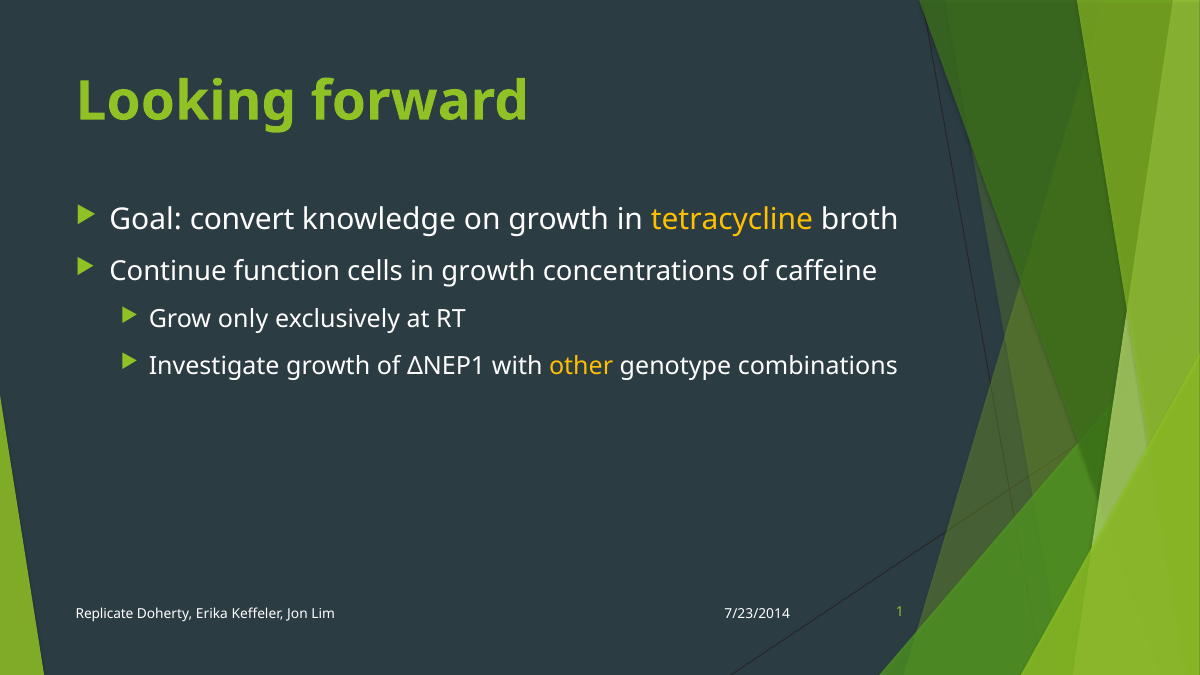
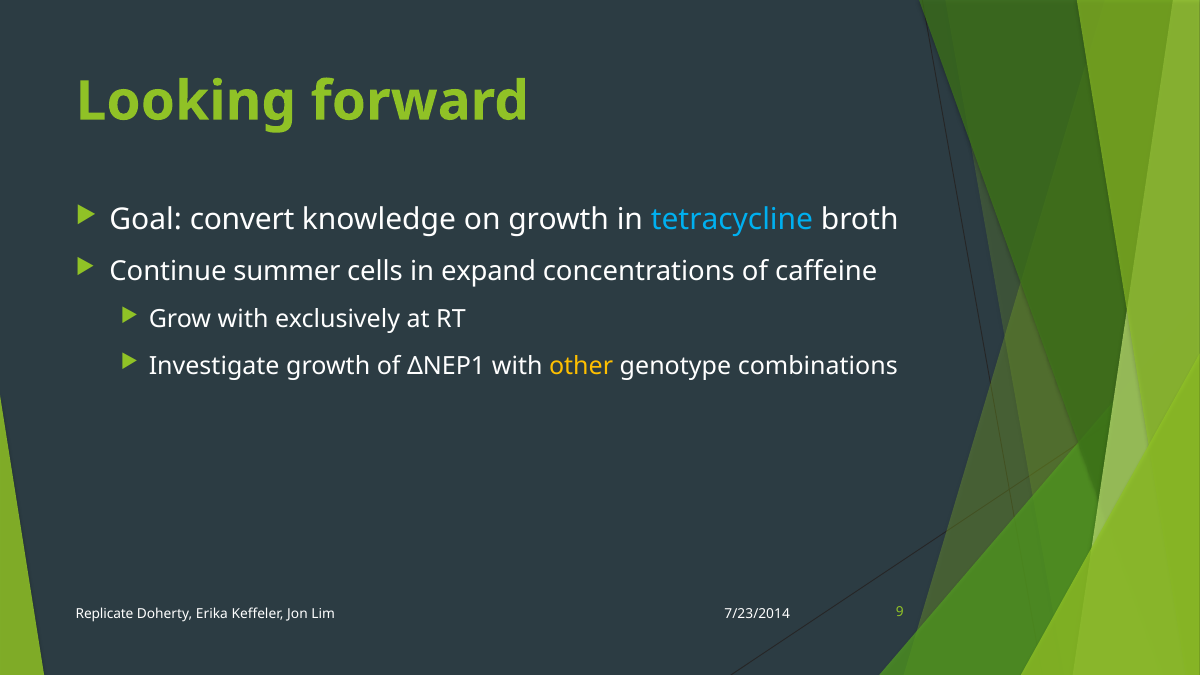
tetracycline colour: yellow -> light blue
function: function -> summer
in growth: growth -> expand
Grow only: only -> with
1: 1 -> 9
